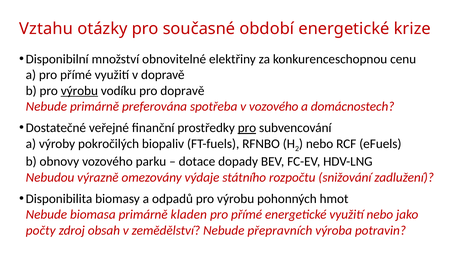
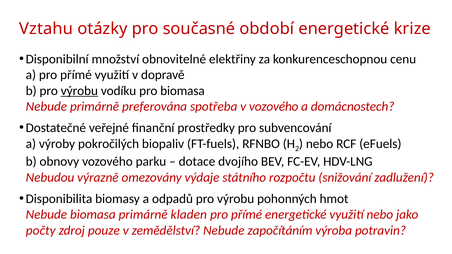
pro dopravě: dopravě -> biomasa
pro at (247, 128) underline: present -> none
dopady: dopady -> dvojího
obsah: obsah -> pouze
přepravních: přepravních -> započítáním
